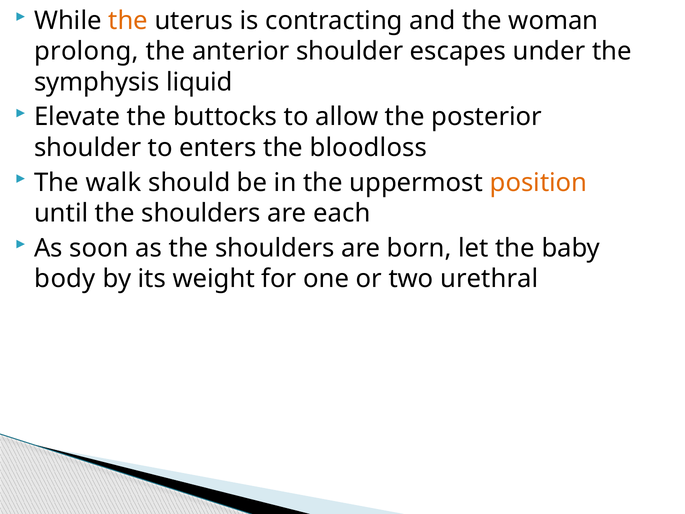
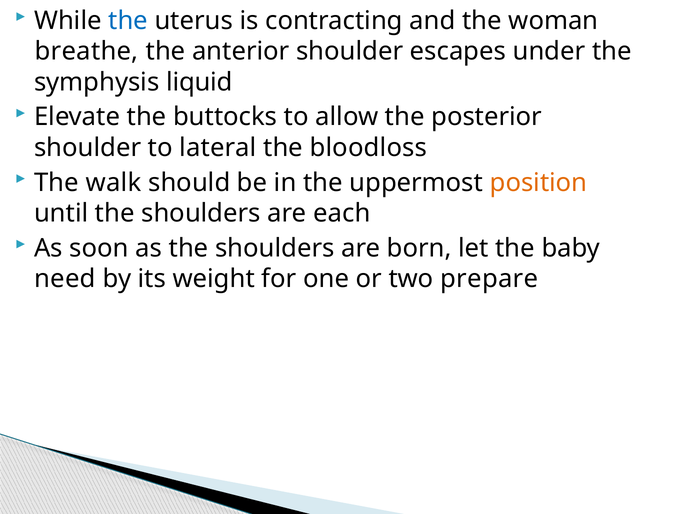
the at (128, 21) colour: orange -> blue
prolong: prolong -> breathe
enters: enters -> lateral
body: body -> need
urethral: urethral -> prepare
